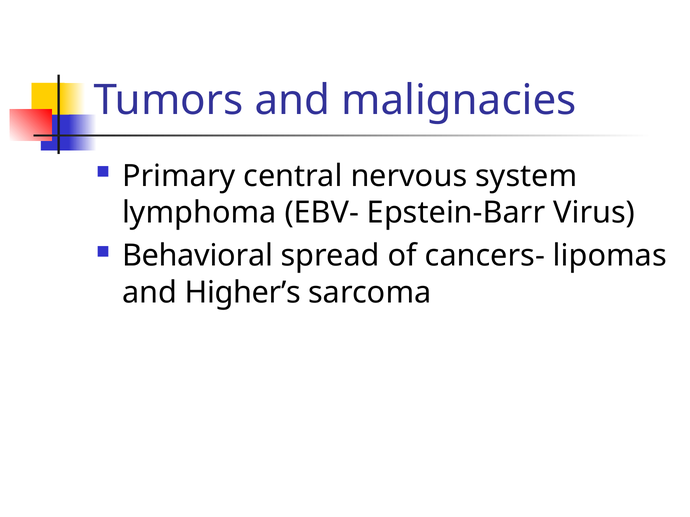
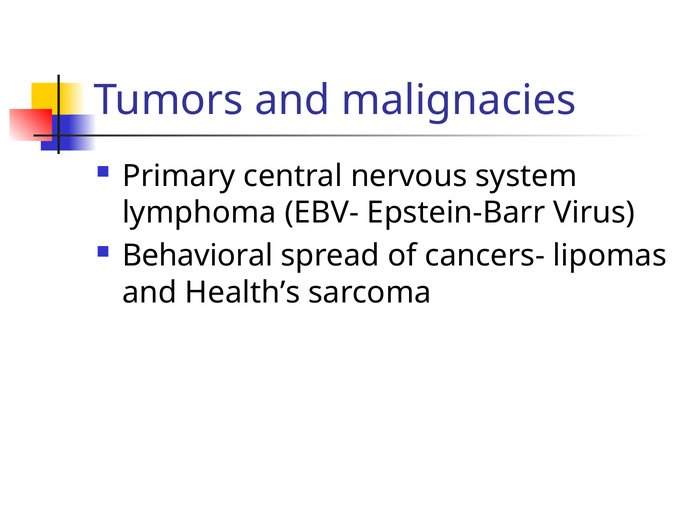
Higher’s: Higher’s -> Health’s
